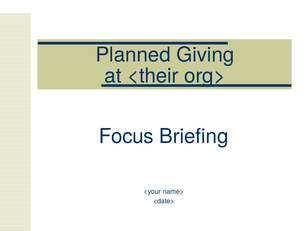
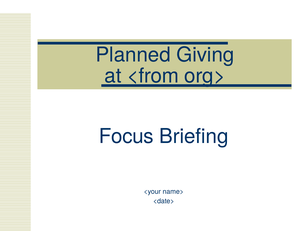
<their: <their -> <from
